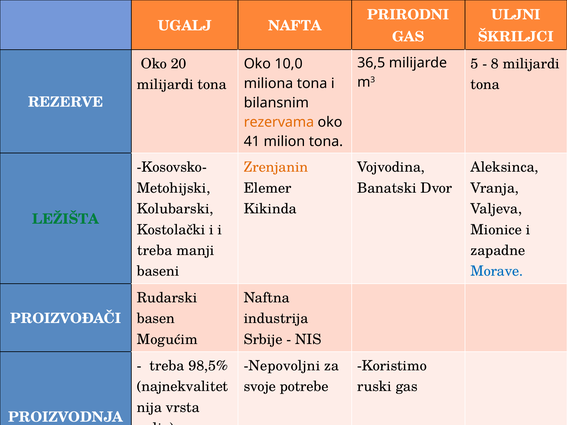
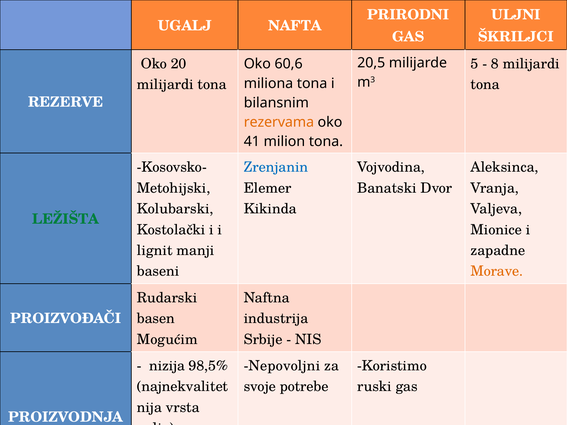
36,5: 36,5 -> 20,5
10,0: 10,0 -> 60,6
Zrenjanin colour: orange -> blue
treba at (155, 251): treba -> lignit
Morave colour: blue -> orange
treba at (167, 366): treba -> nizija
